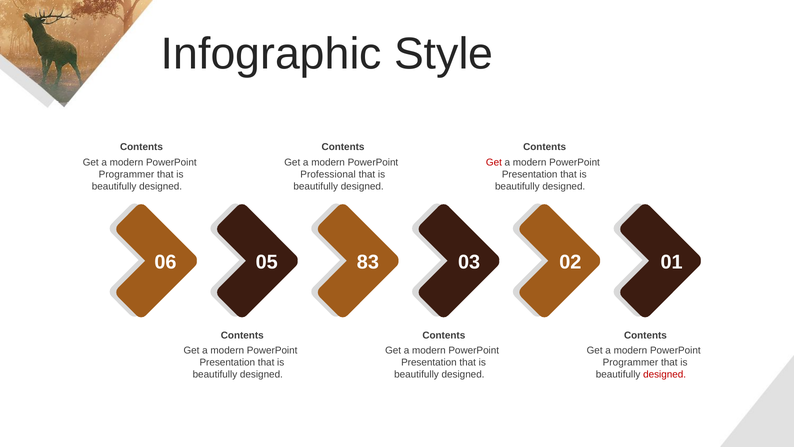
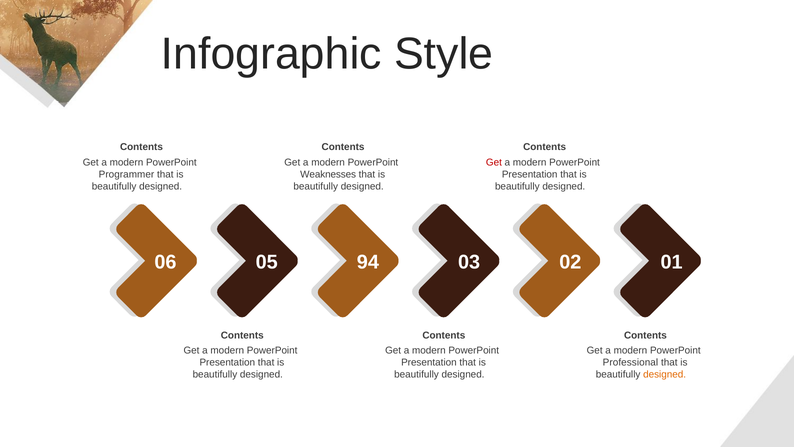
Professional: Professional -> Weaknesses
83: 83 -> 94
Programmer at (630, 362): Programmer -> Professional
designed at (665, 374) colour: red -> orange
